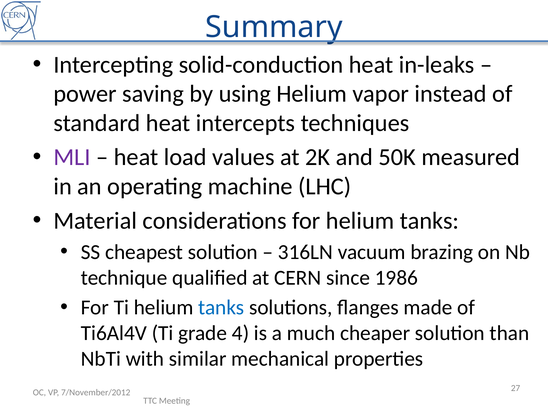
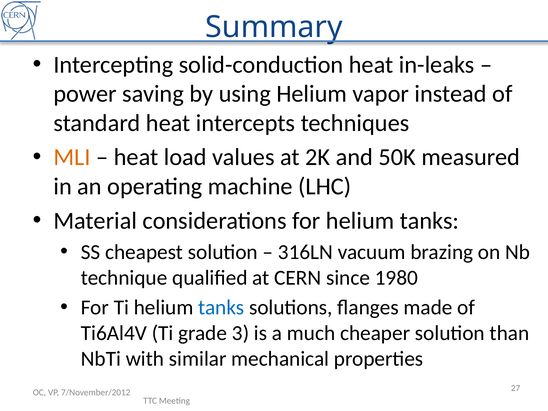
MLI colour: purple -> orange
1986: 1986 -> 1980
4: 4 -> 3
